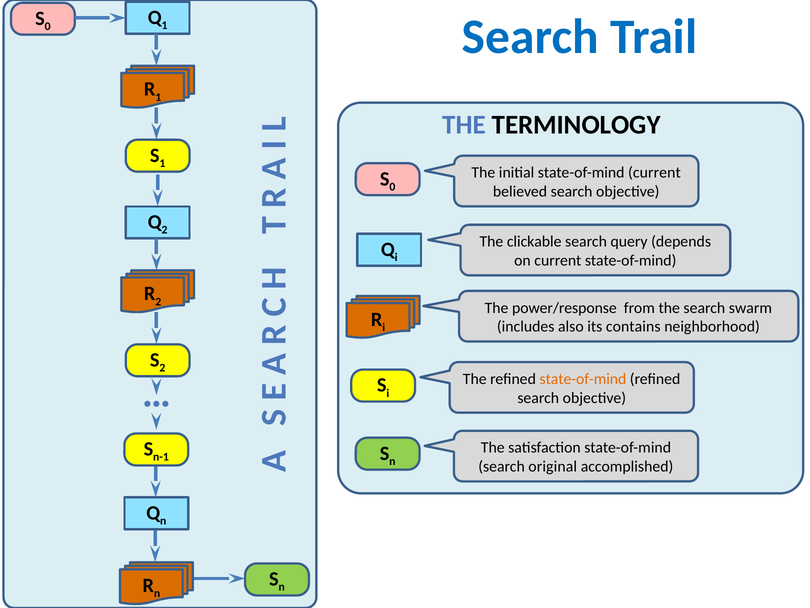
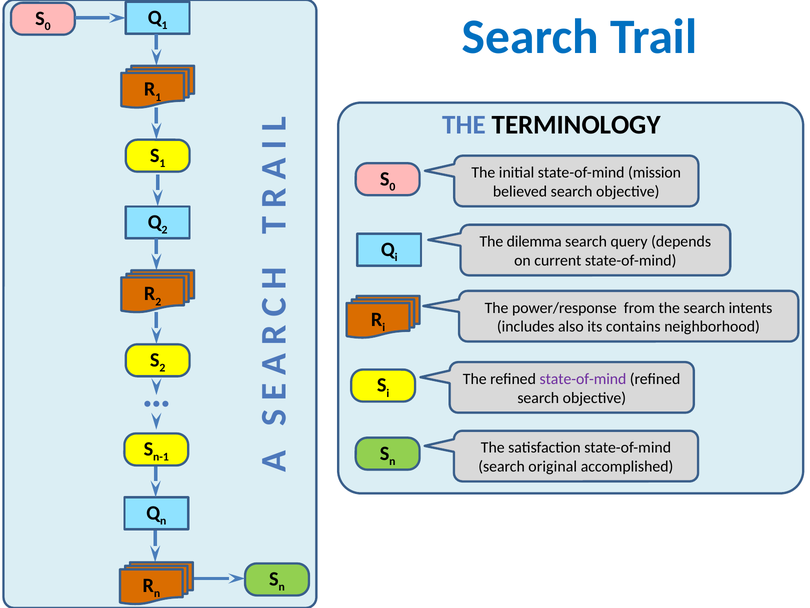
state-of-mind current: current -> mission
clickable: clickable -> dilemma
swarm: swarm -> intents
state-of-mind at (583, 379) colour: orange -> purple
